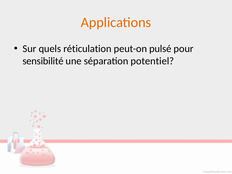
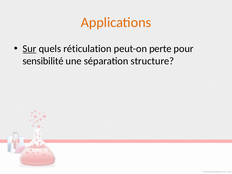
Sur underline: none -> present
pulsé: pulsé -> perte
potentiel: potentiel -> structure
